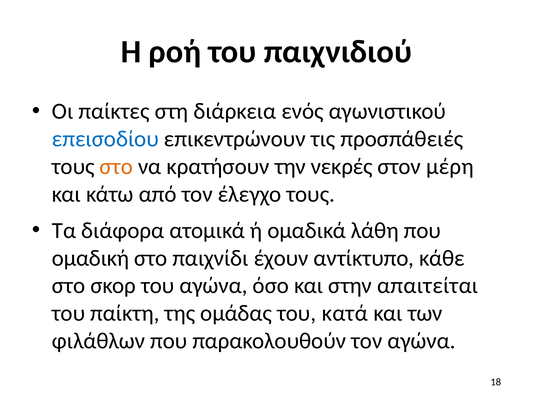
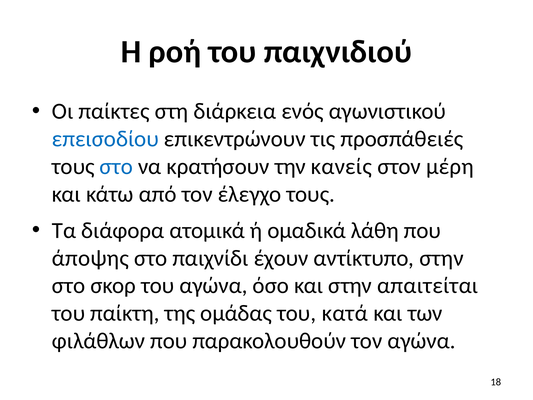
στο at (116, 166) colour: orange -> blue
νεκρές: νεκρές -> κανείς
ομαδική: ομαδική -> άποψης
αντίκτυπο κάθε: κάθε -> στην
